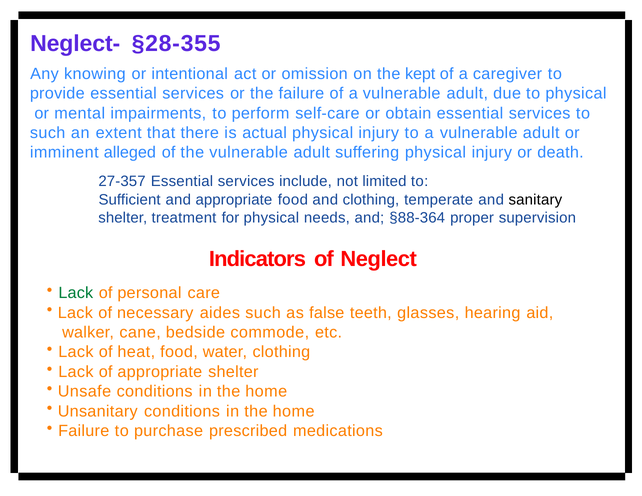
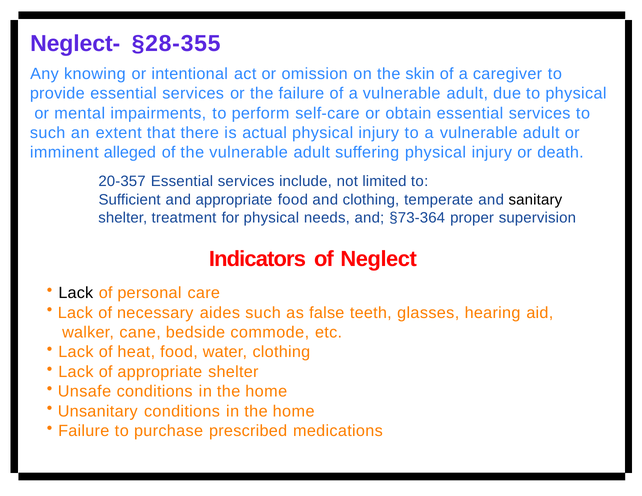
kept: kept -> skin
27-357: 27-357 -> 20-357
§88-364: §88-364 -> §73-364
Lack at (76, 293) colour: green -> black
